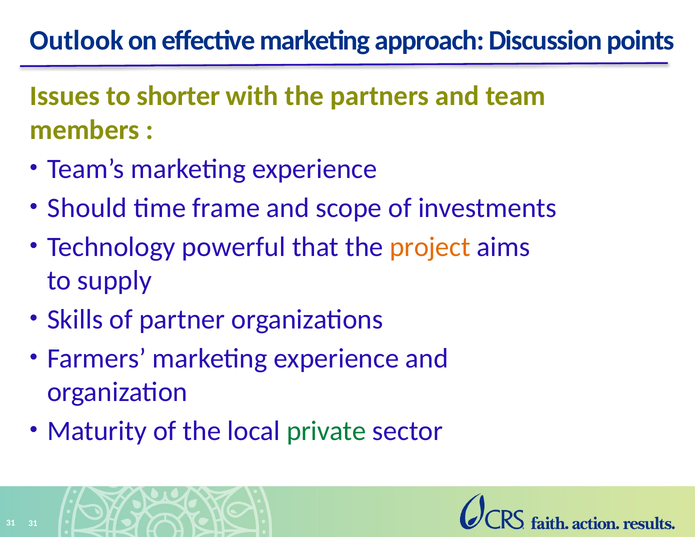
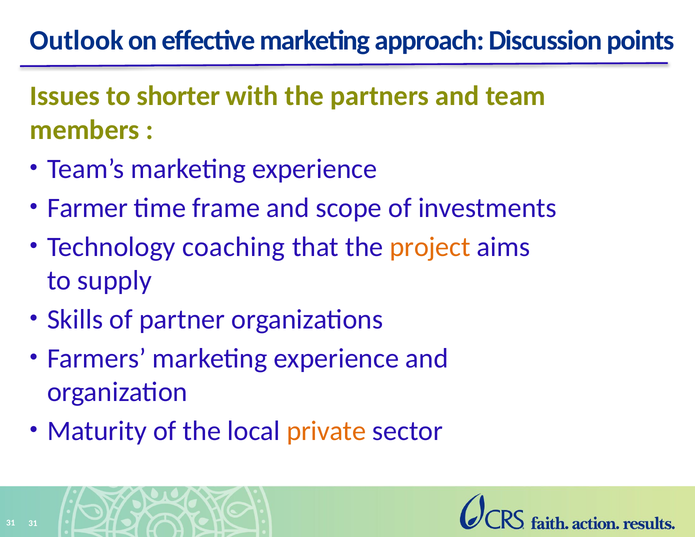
Should: Should -> Farmer
powerful: powerful -> coaching
private colour: green -> orange
